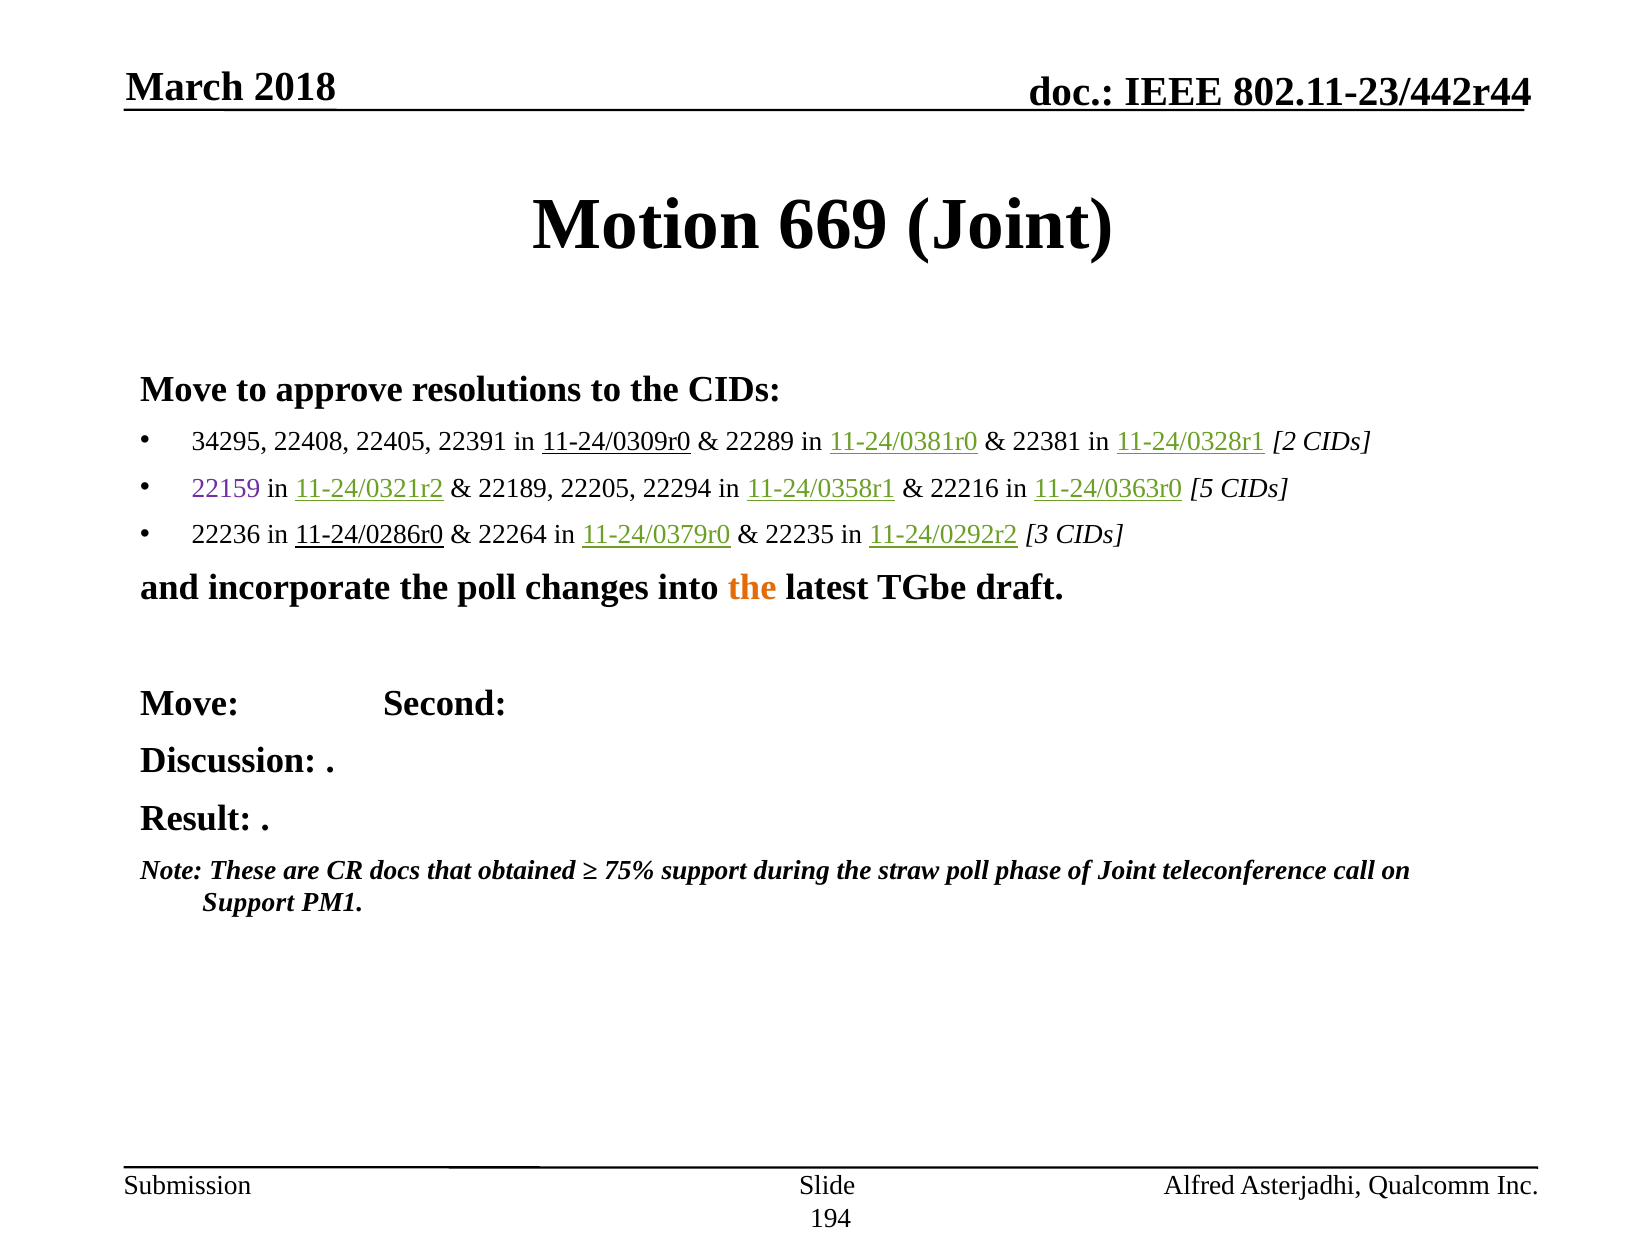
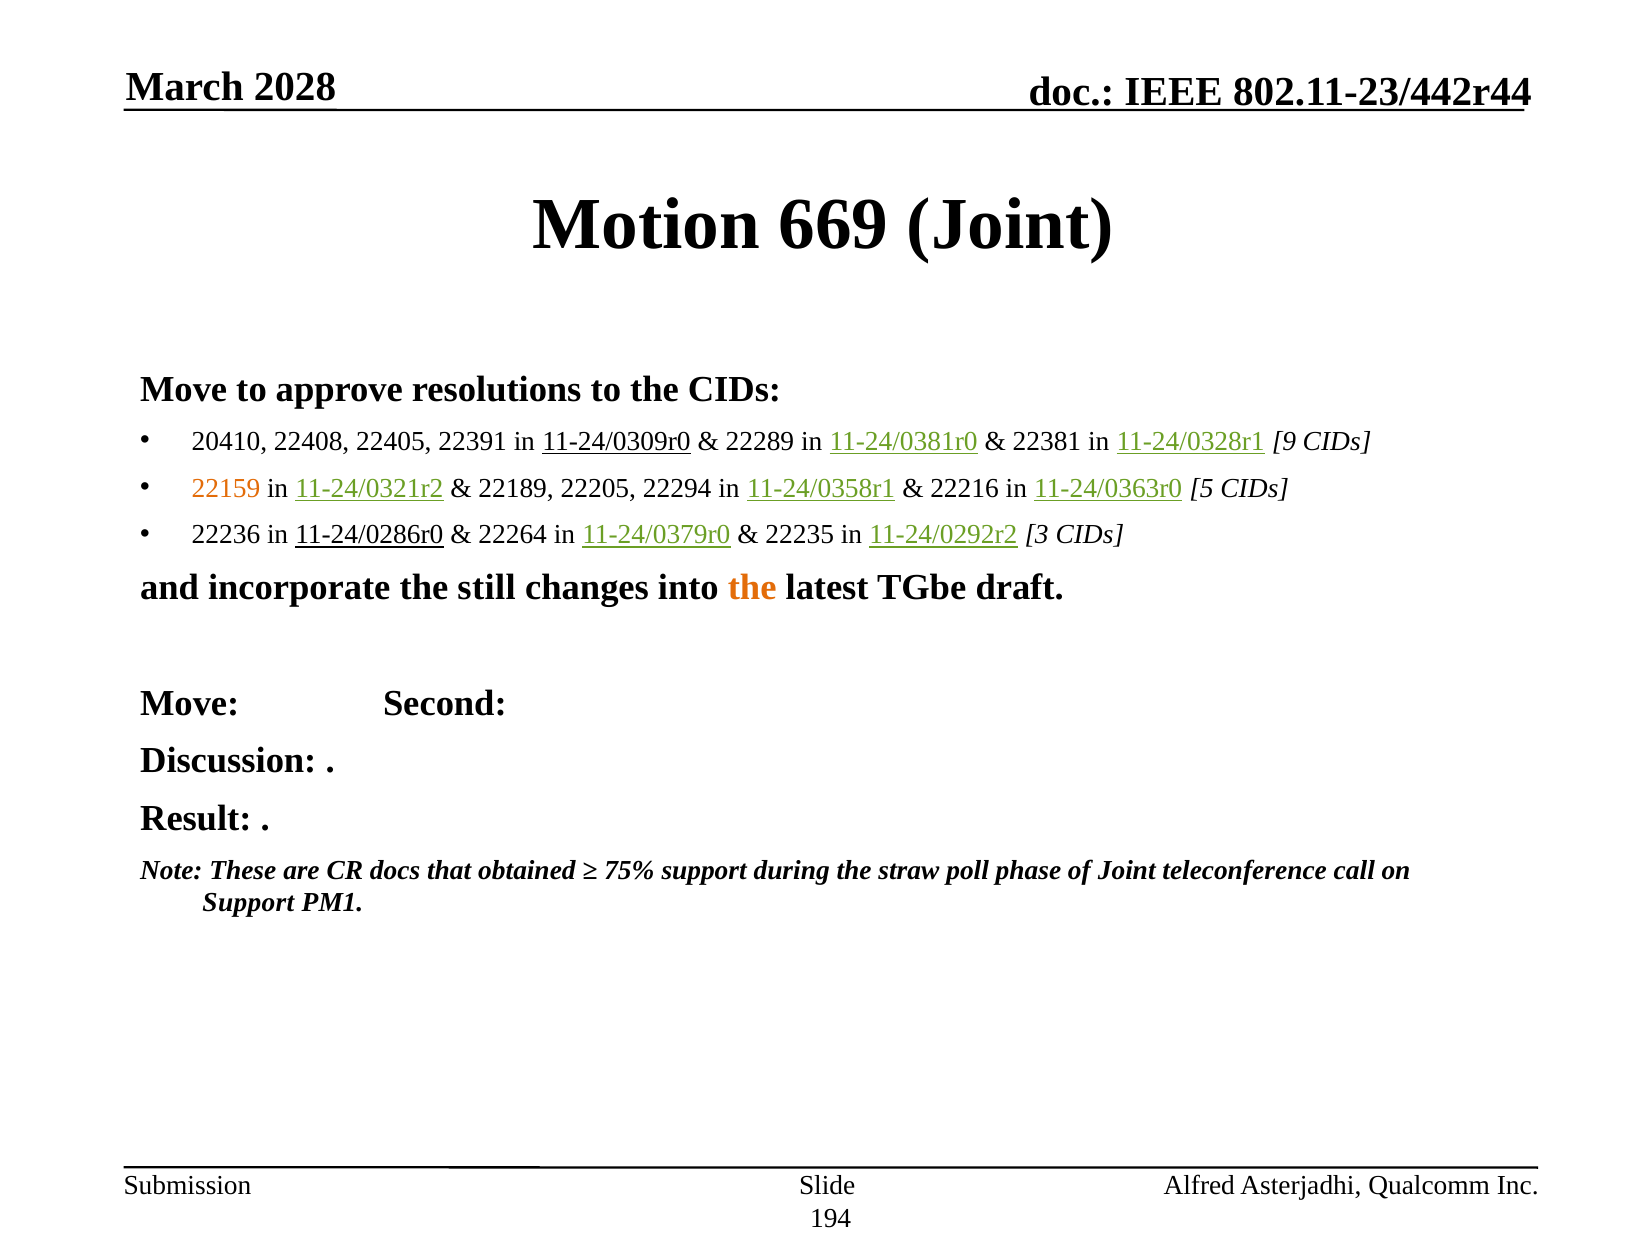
2018: 2018 -> 2028
34295: 34295 -> 20410
2: 2 -> 9
22159 colour: purple -> orange
the poll: poll -> still
